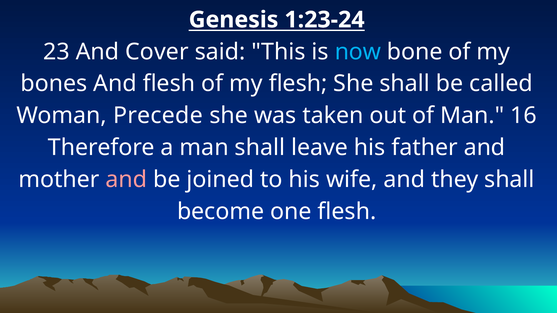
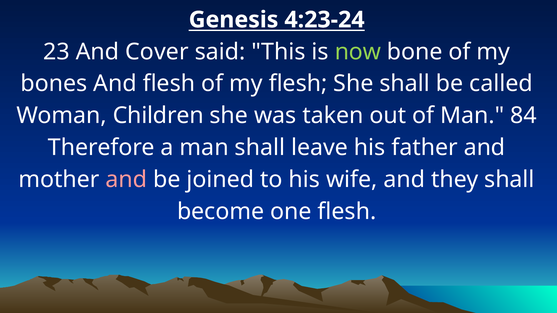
1:23-24: 1:23-24 -> 4:23-24
now colour: light blue -> light green
Precede: Precede -> Children
16: 16 -> 84
